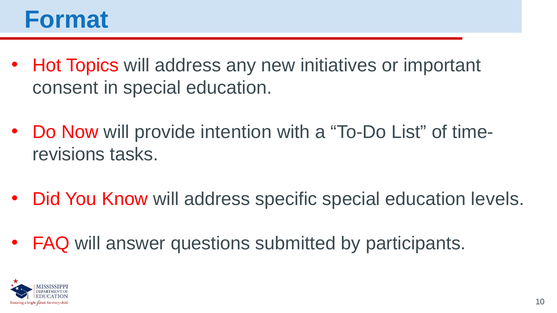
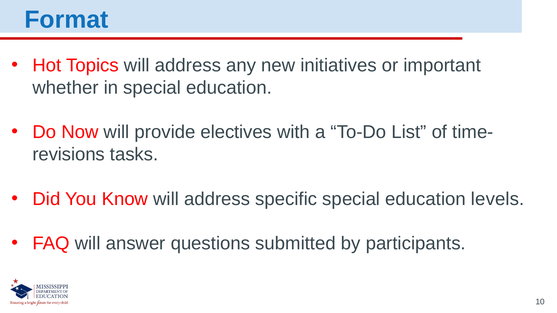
consent: consent -> whether
intention: intention -> electives
